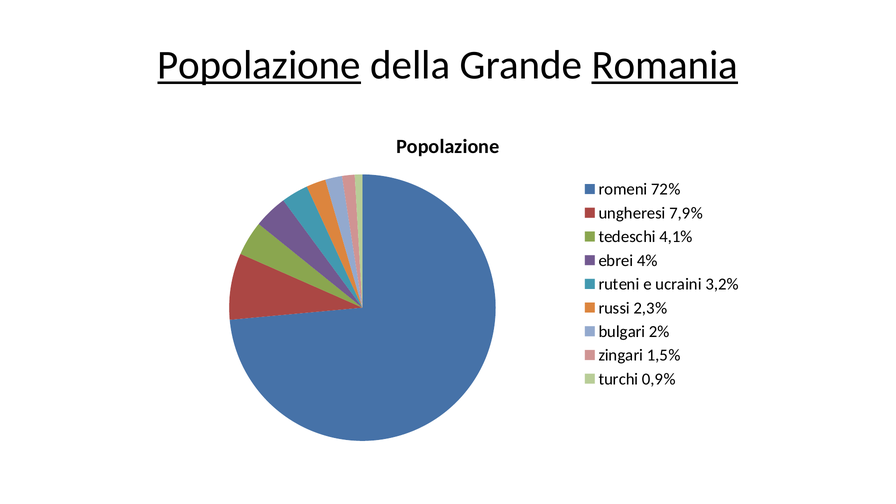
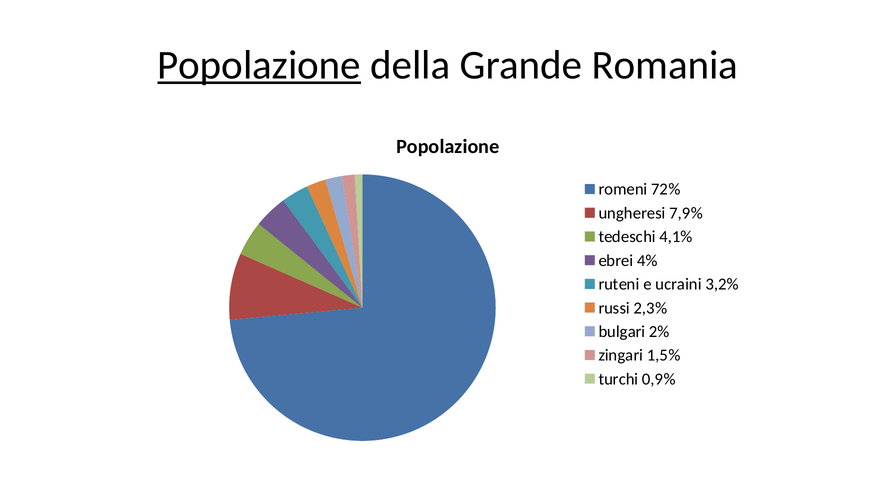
Romania underline: present -> none
